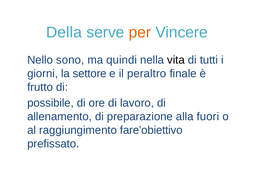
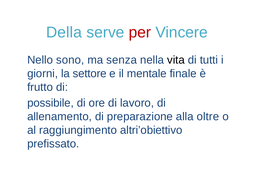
per colour: orange -> red
quindi: quindi -> senza
peraltro: peraltro -> mentale
fuori: fuori -> oltre
fare’obiettivo: fare’obiettivo -> altri’obiettivo
